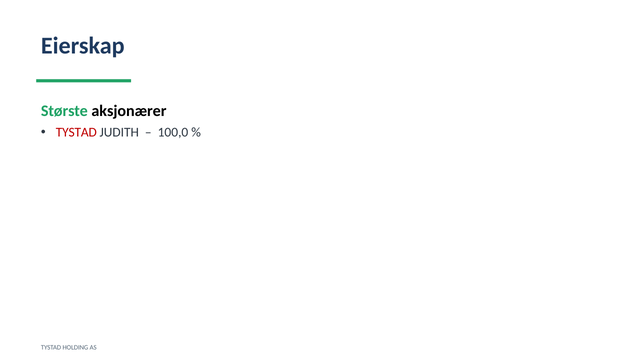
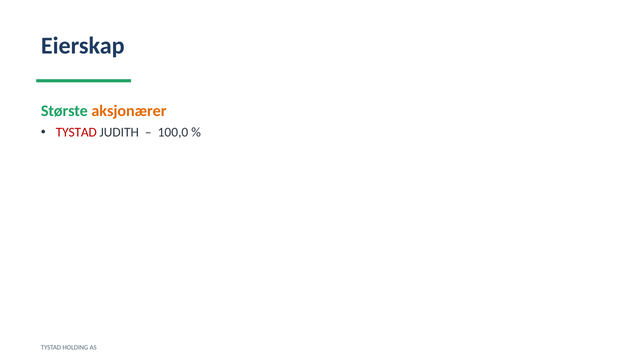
aksjonærer colour: black -> orange
